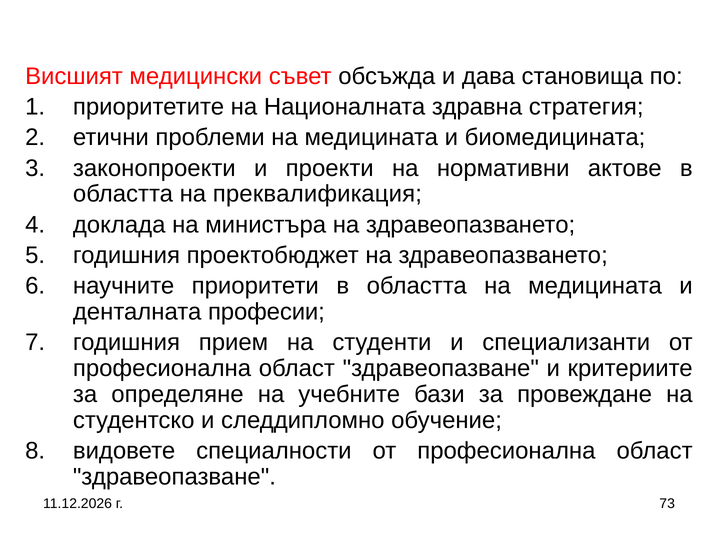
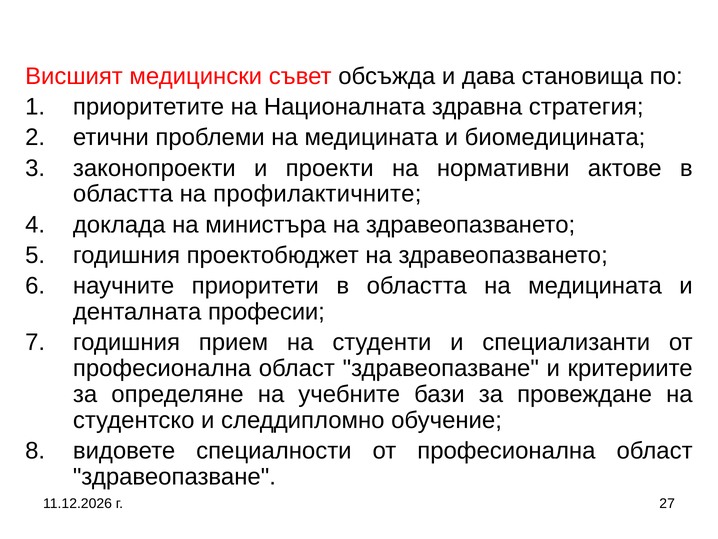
преквалификация: преквалификация -> профилактичните
73: 73 -> 27
